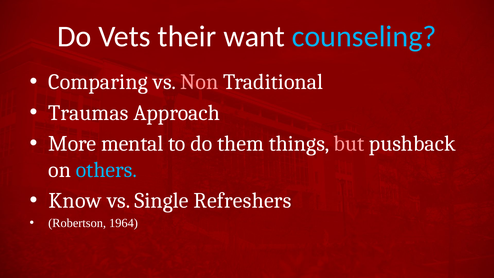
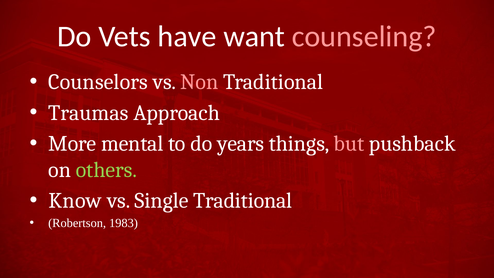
their: their -> have
counseling colour: light blue -> pink
Comparing: Comparing -> Counselors
them: them -> years
others colour: light blue -> light green
Single Refreshers: Refreshers -> Traditional
1964: 1964 -> 1983
